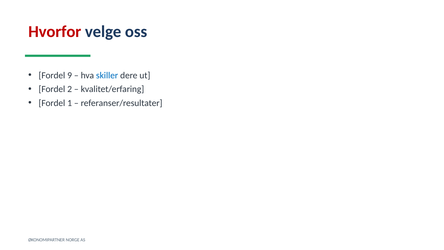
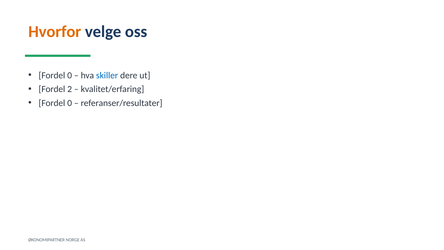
Hvorfor colour: red -> orange
9 at (70, 75): 9 -> 0
1 at (70, 103): 1 -> 0
